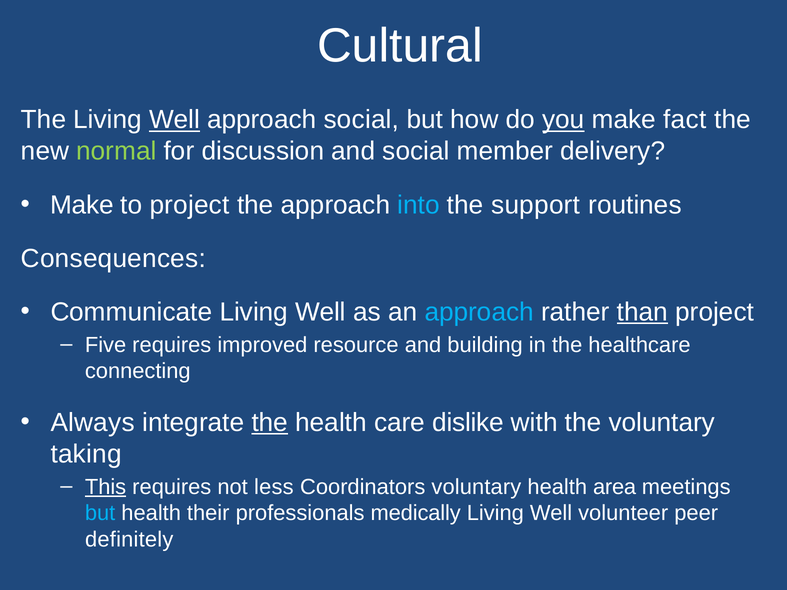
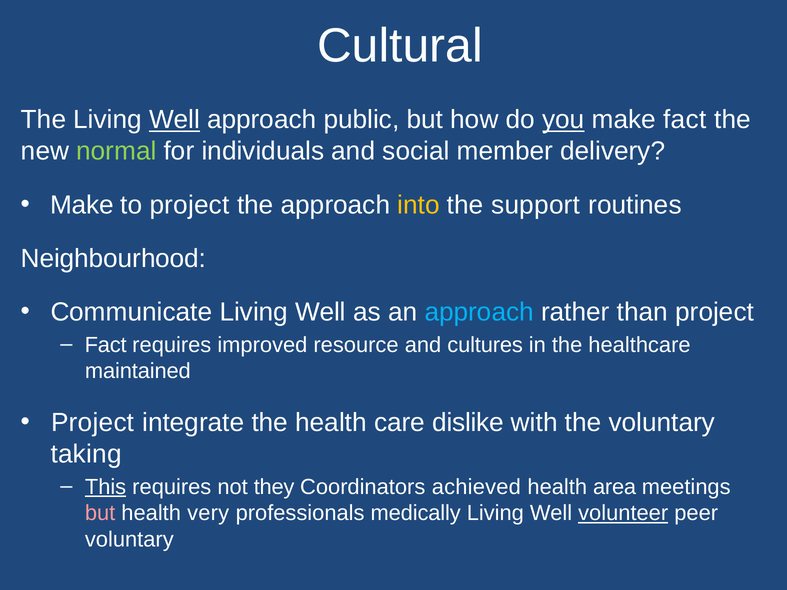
approach social: social -> public
discussion: discussion -> individuals
into colour: light blue -> yellow
Consequences: Consequences -> Neighbourhood
than underline: present -> none
Five at (106, 345): Five -> Fact
building: building -> cultures
connecting: connecting -> maintained
Always at (93, 423): Always -> Project
the at (270, 423) underline: present -> none
less: less -> they
Coordinators voluntary: voluntary -> achieved
but at (100, 513) colour: light blue -> pink
their: their -> very
volunteer underline: none -> present
definitely at (129, 540): definitely -> voluntary
